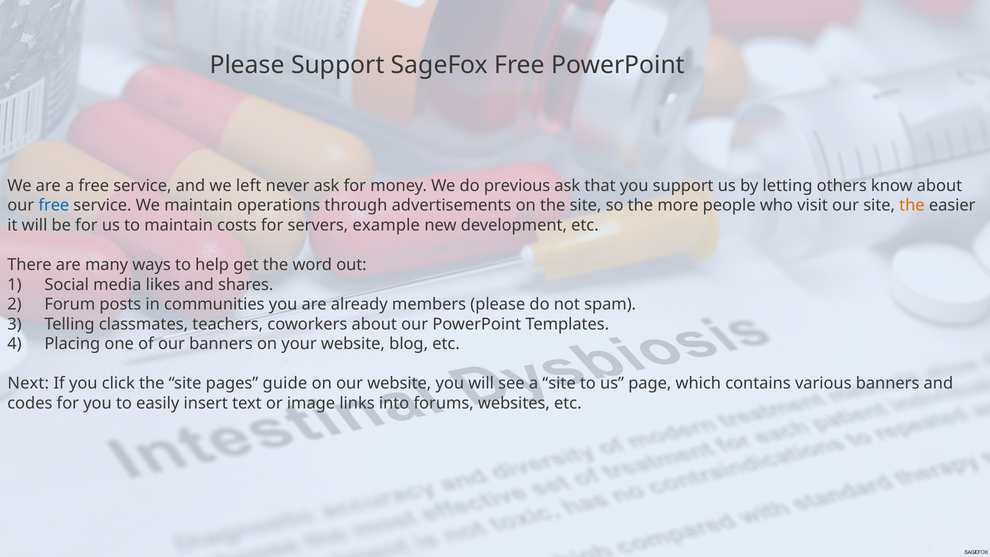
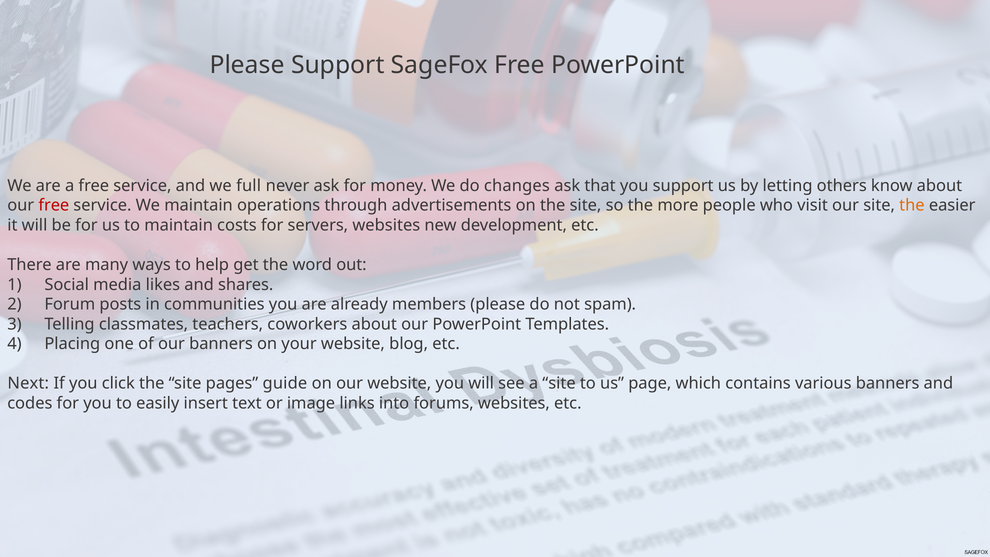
left: left -> full
previous: previous -> changes
free at (54, 205) colour: blue -> red
servers example: example -> websites
